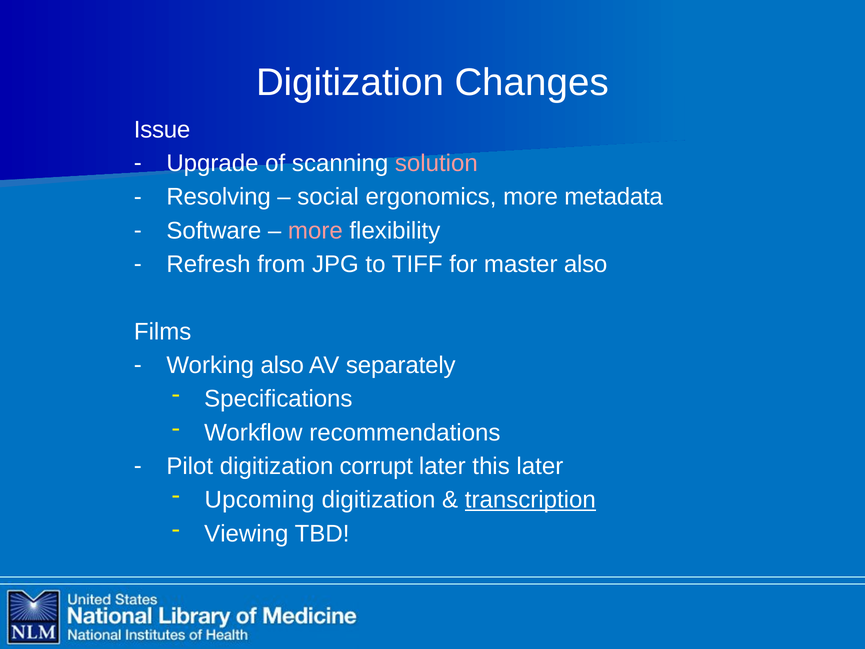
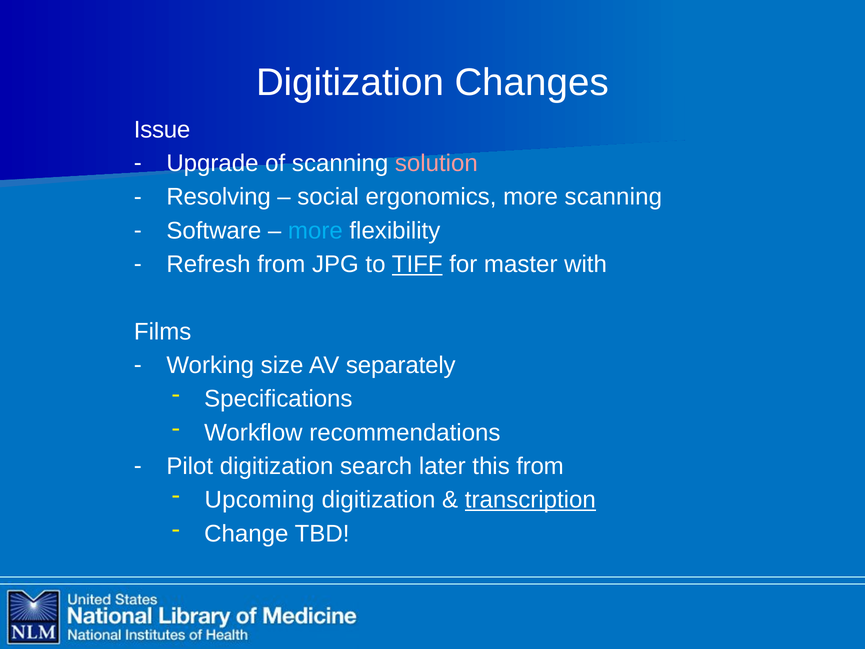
more metadata: metadata -> scanning
more at (315, 231) colour: pink -> light blue
TIFF underline: none -> present
master also: also -> with
Working also: also -> size
corrupt: corrupt -> search
this later: later -> from
Viewing: Viewing -> Change
